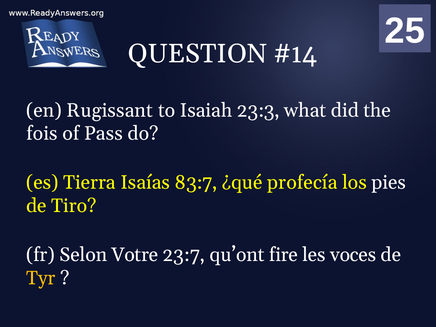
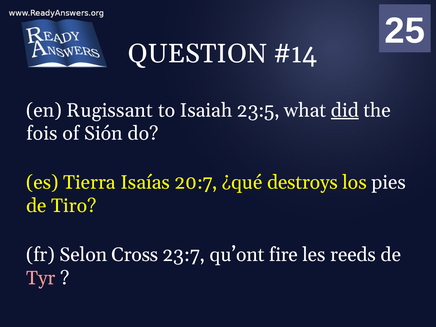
23:3: 23:3 -> 23:5
did underline: none -> present
Pass: Pass -> Sión
83:7: 83:7 -> 20:7
profecía: profecía -> destroys
Votre: Votre -> Cross
voces: voces -> reeds
Tyr colour: yellow -> pink
